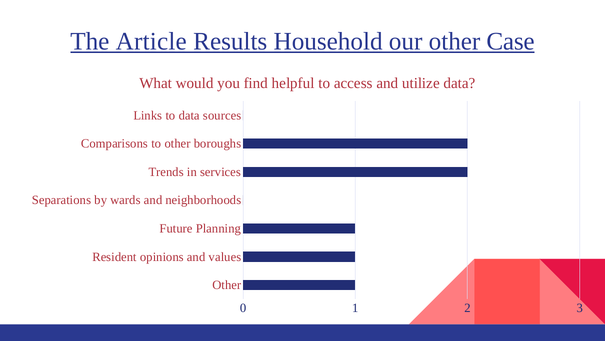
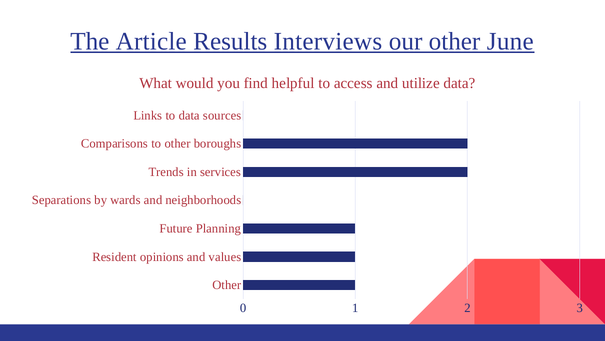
Household: Household -> Interviews
Case: Case -> June
